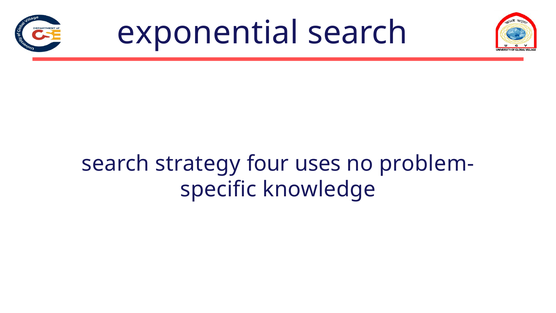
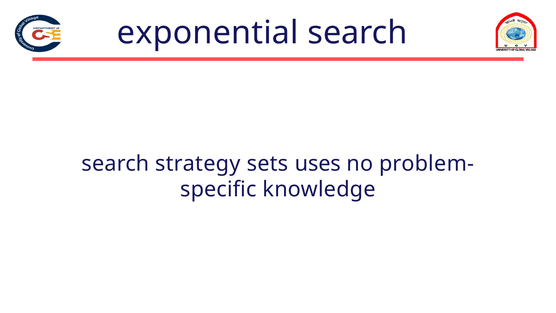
four: four -> sets
